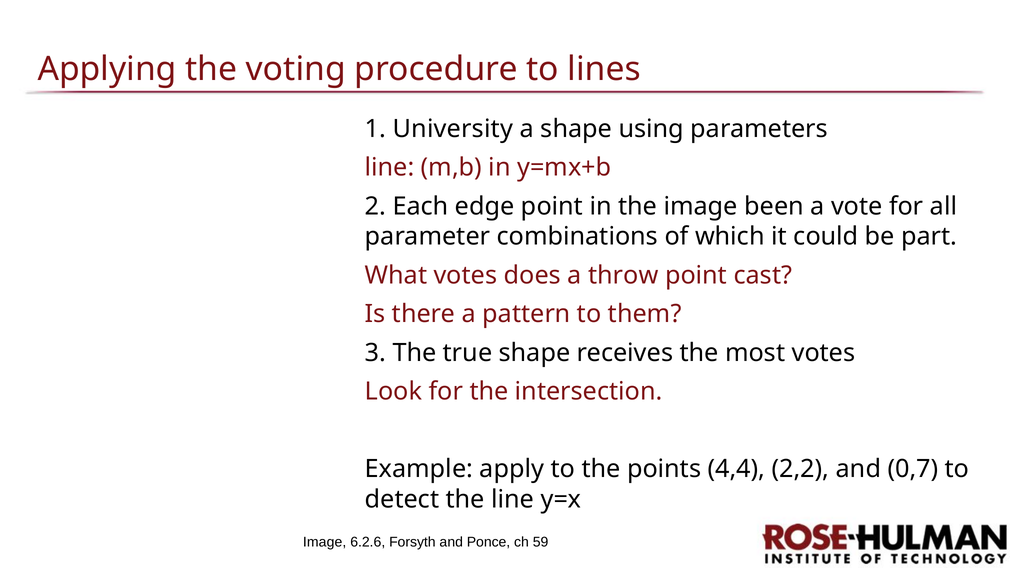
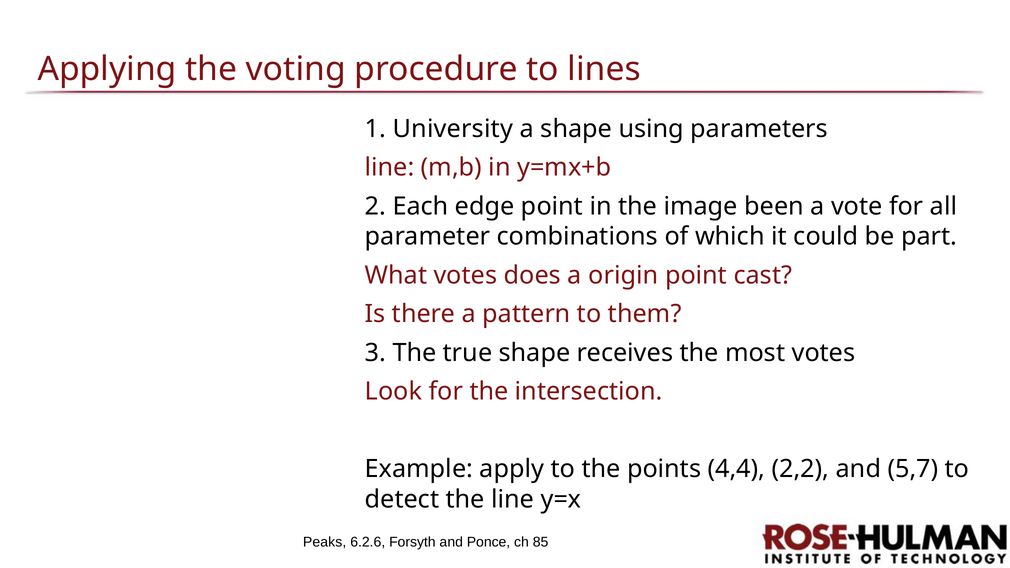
throw: throw -> origin
0,7: 0,7 -> 5,7
Image at (325, 542): Image -> Peaks
59: 59 -> 85
